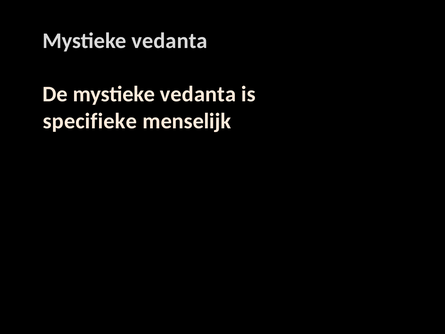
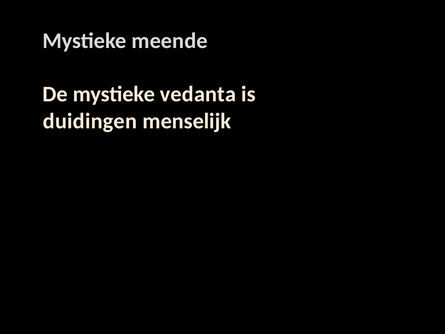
vedanta at (170, 41): vedanta -> meende
specifieke: specifieke -> duidingen
